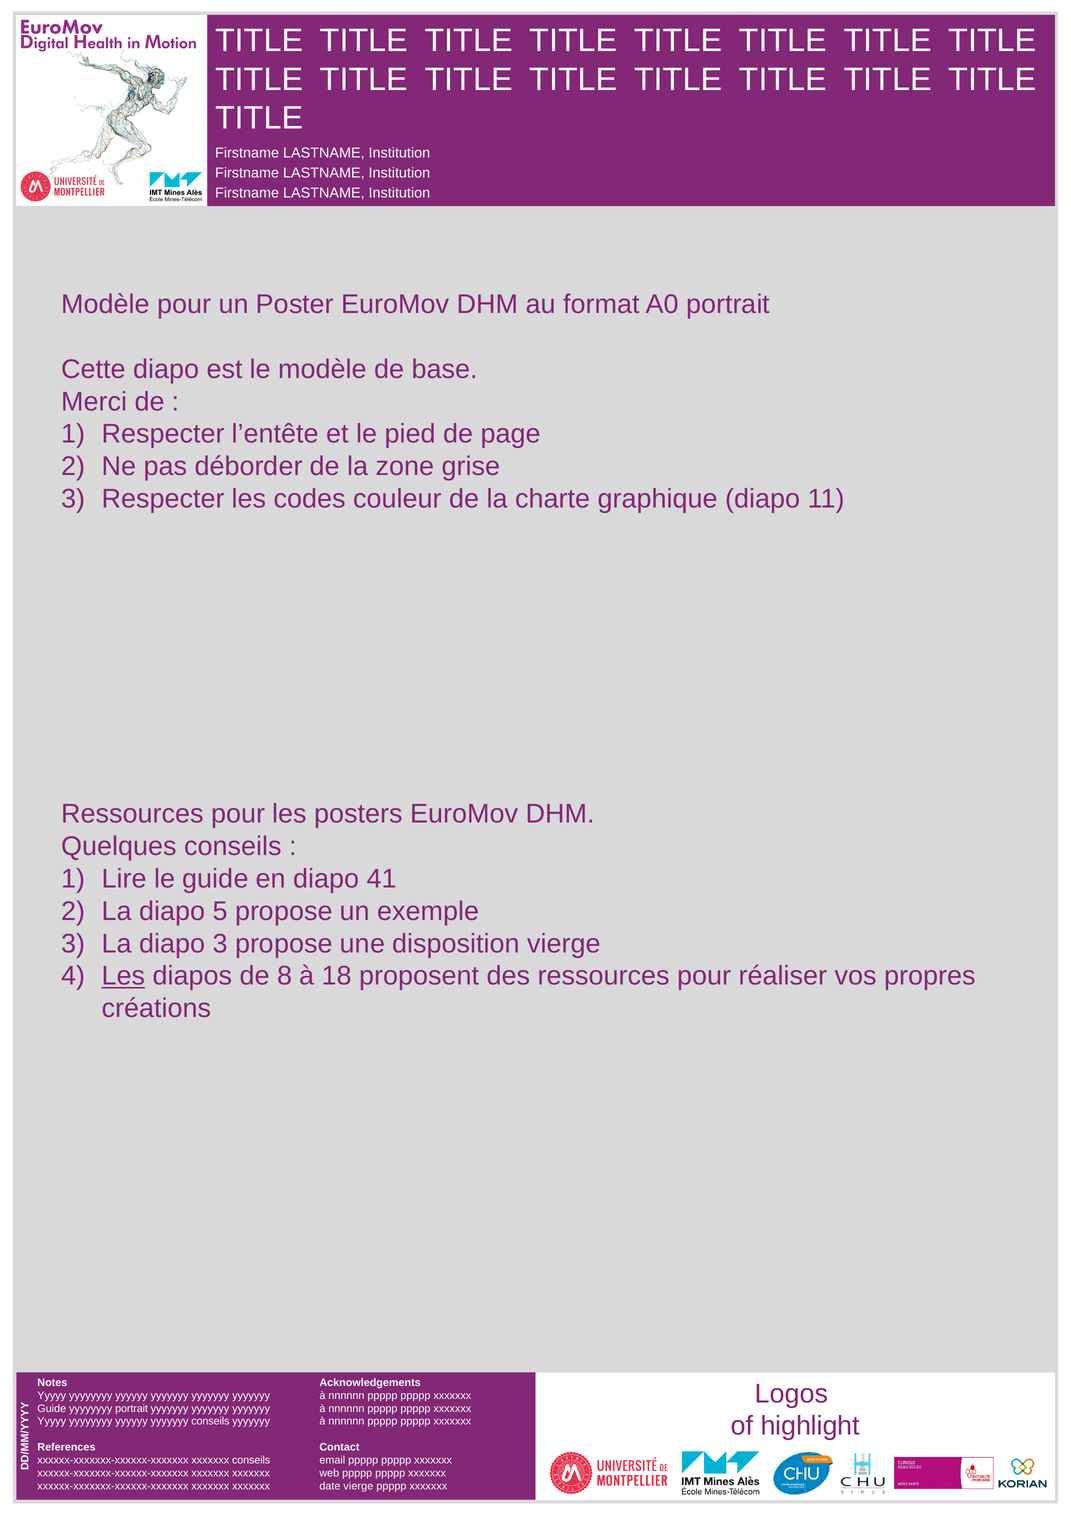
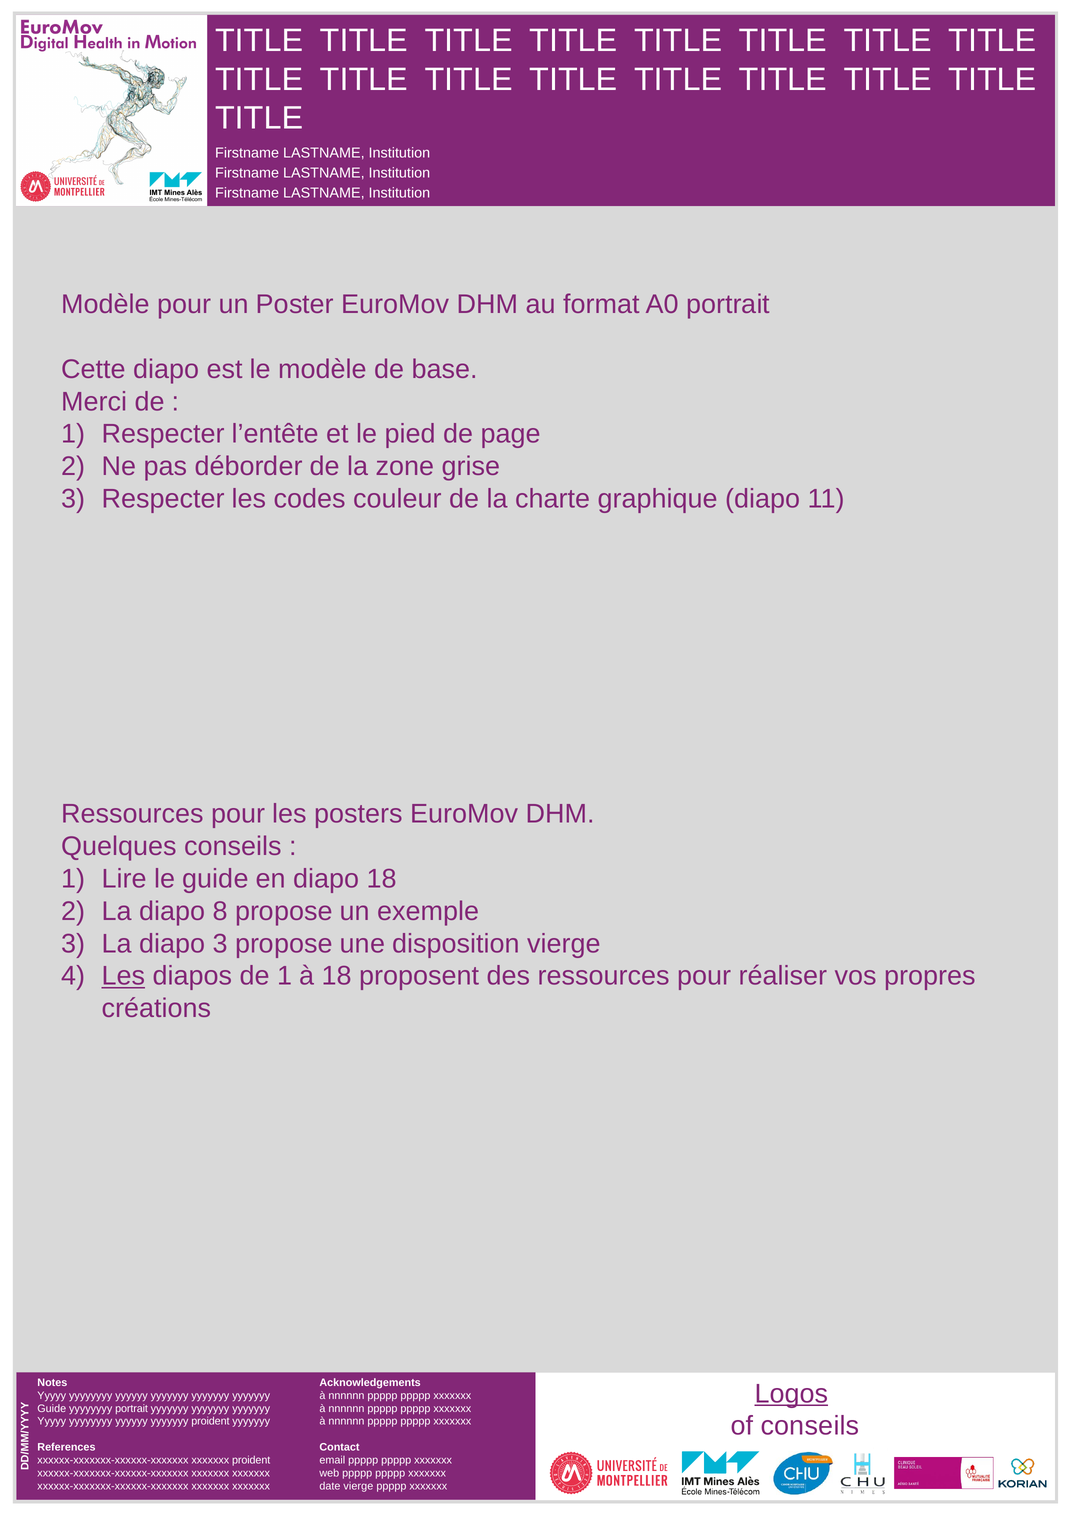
diapo 41: 41 -> 18
5: 5 -> 8
de 8: 8 -> 1
Logos underline: none -> present
of highlight: highlight -> conseils
yyyyyyy conseils: conseils -> proident
xxxxxxx conseils: conseils -> proident
